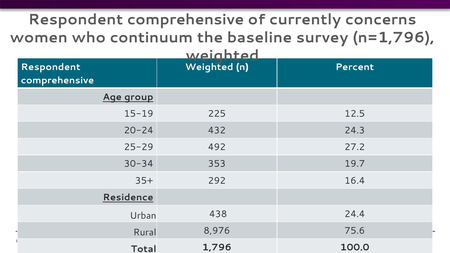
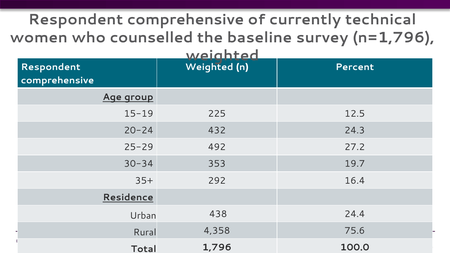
concerns: concerns -> technical
continuum: continuum -> counselled
8,976: 8,976 -> 4,358
